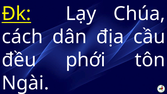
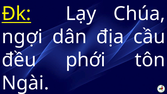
cách: cách -> ngợi
